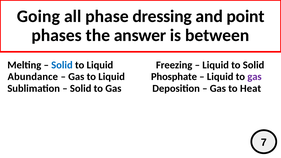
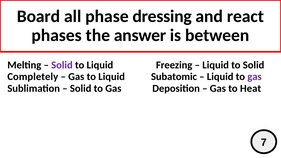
Going: Going -> Board
point: point -> react
Solid at (62, 65) colour: blue -> purple
Abundance: Abundance -> Completely
Phosphate: Phosphate -> Subatomic
